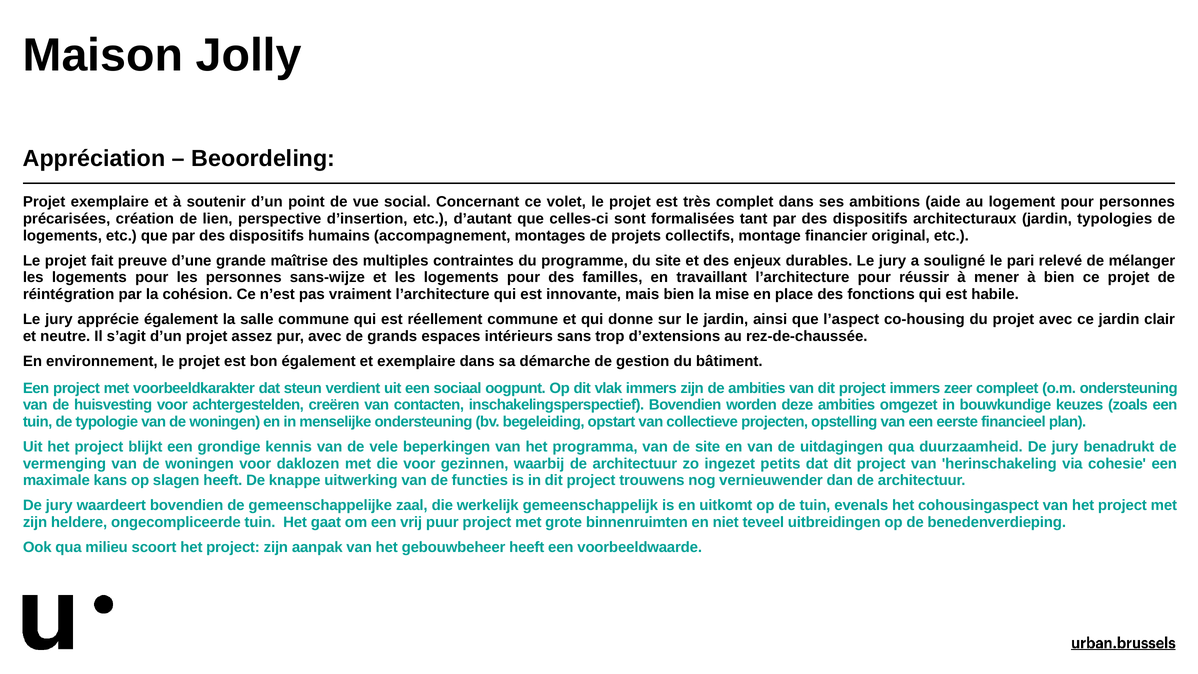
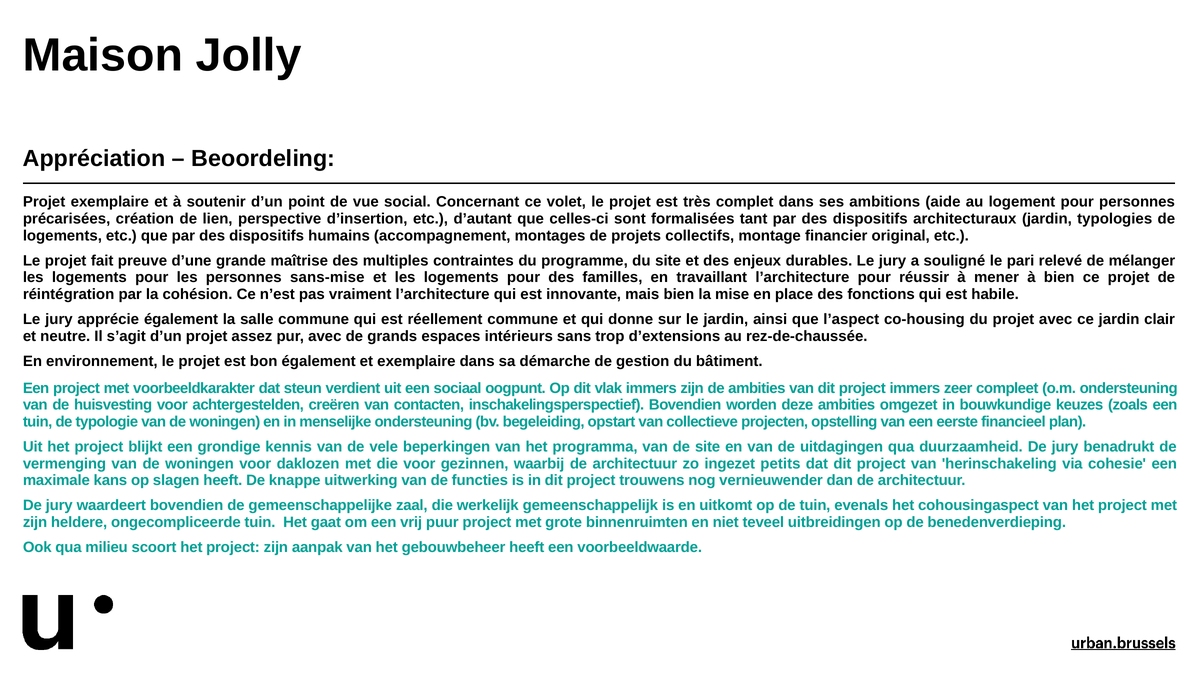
sans-wijze: sans-wijze -> sans-mise
